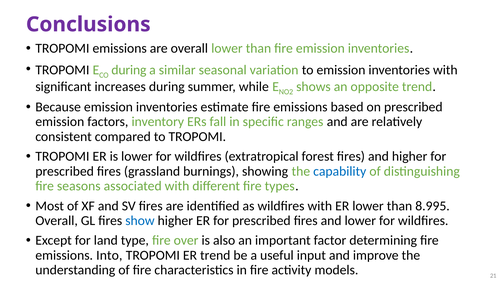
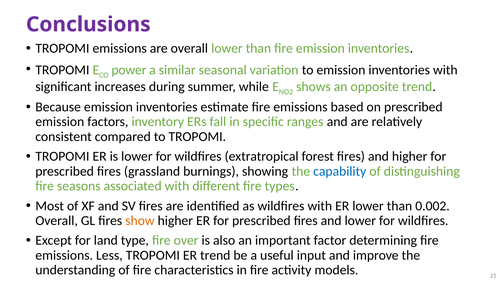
during at (129, 70): during -> power
8.995: 8.995 -> 0.002
show colour: blue -> orange
Into: Into -> Less
